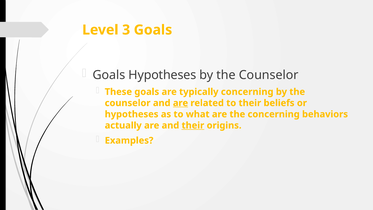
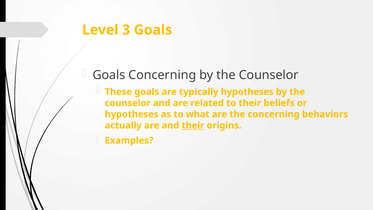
Goals Hypotheses: Hypotheses -> Concerning
typically concerning: concerning -> hypotheses
are at (180, 103) underline: present -> none
